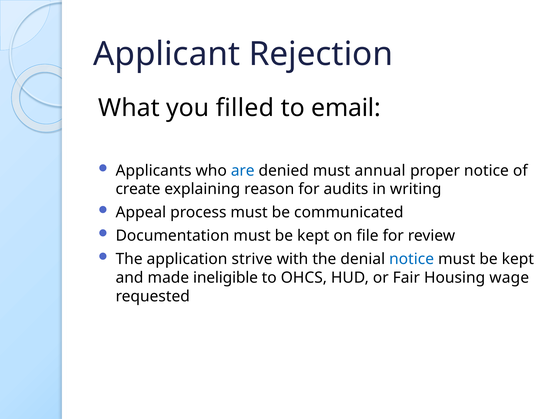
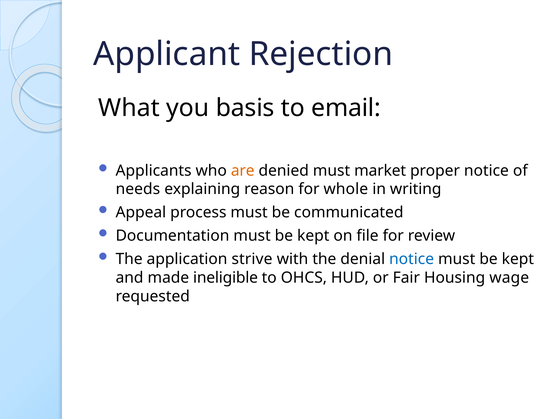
filled: filled -> basis
are colour: blue -> orange
annual: annual -> market
create: create -> needs
audits: audits -> whole
